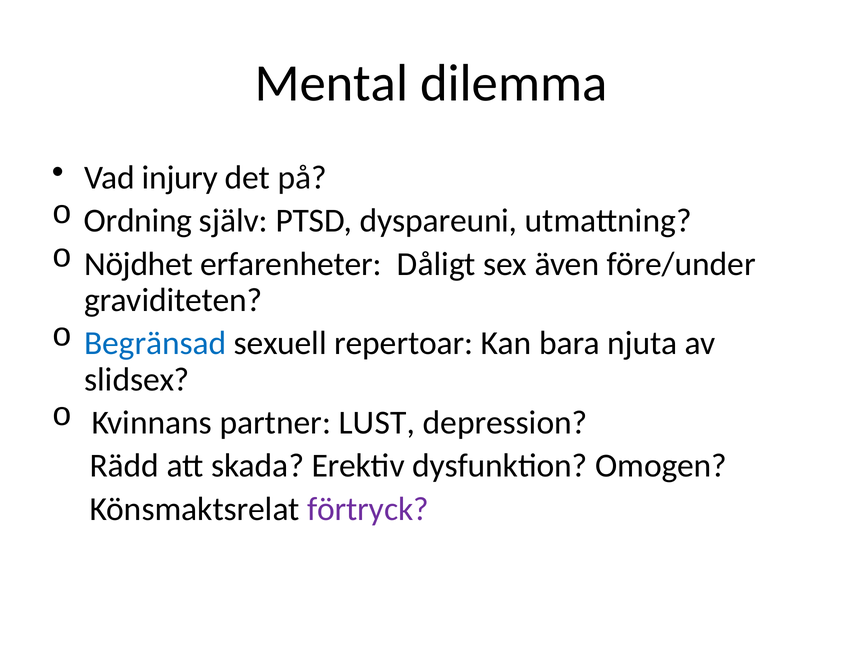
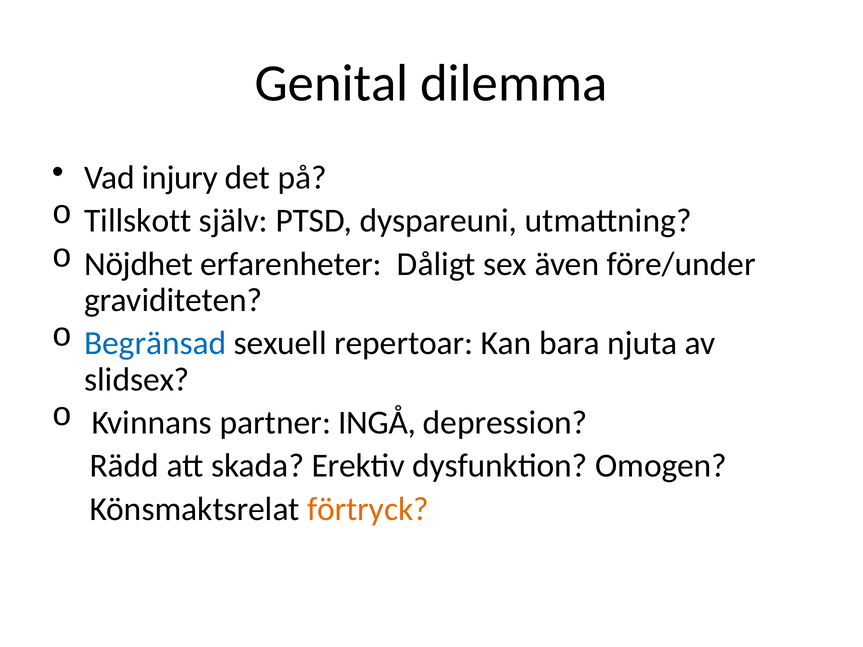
Mental: Mental -> Genital
Ordning: Ordning -> Tillskott
LUST: LUST -> INGÅ
förtryck colour: purple -> orange
